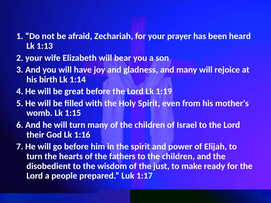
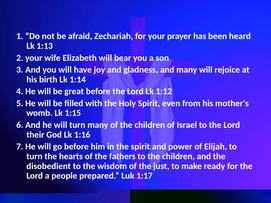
1:19: 1:19 -> 1:12
